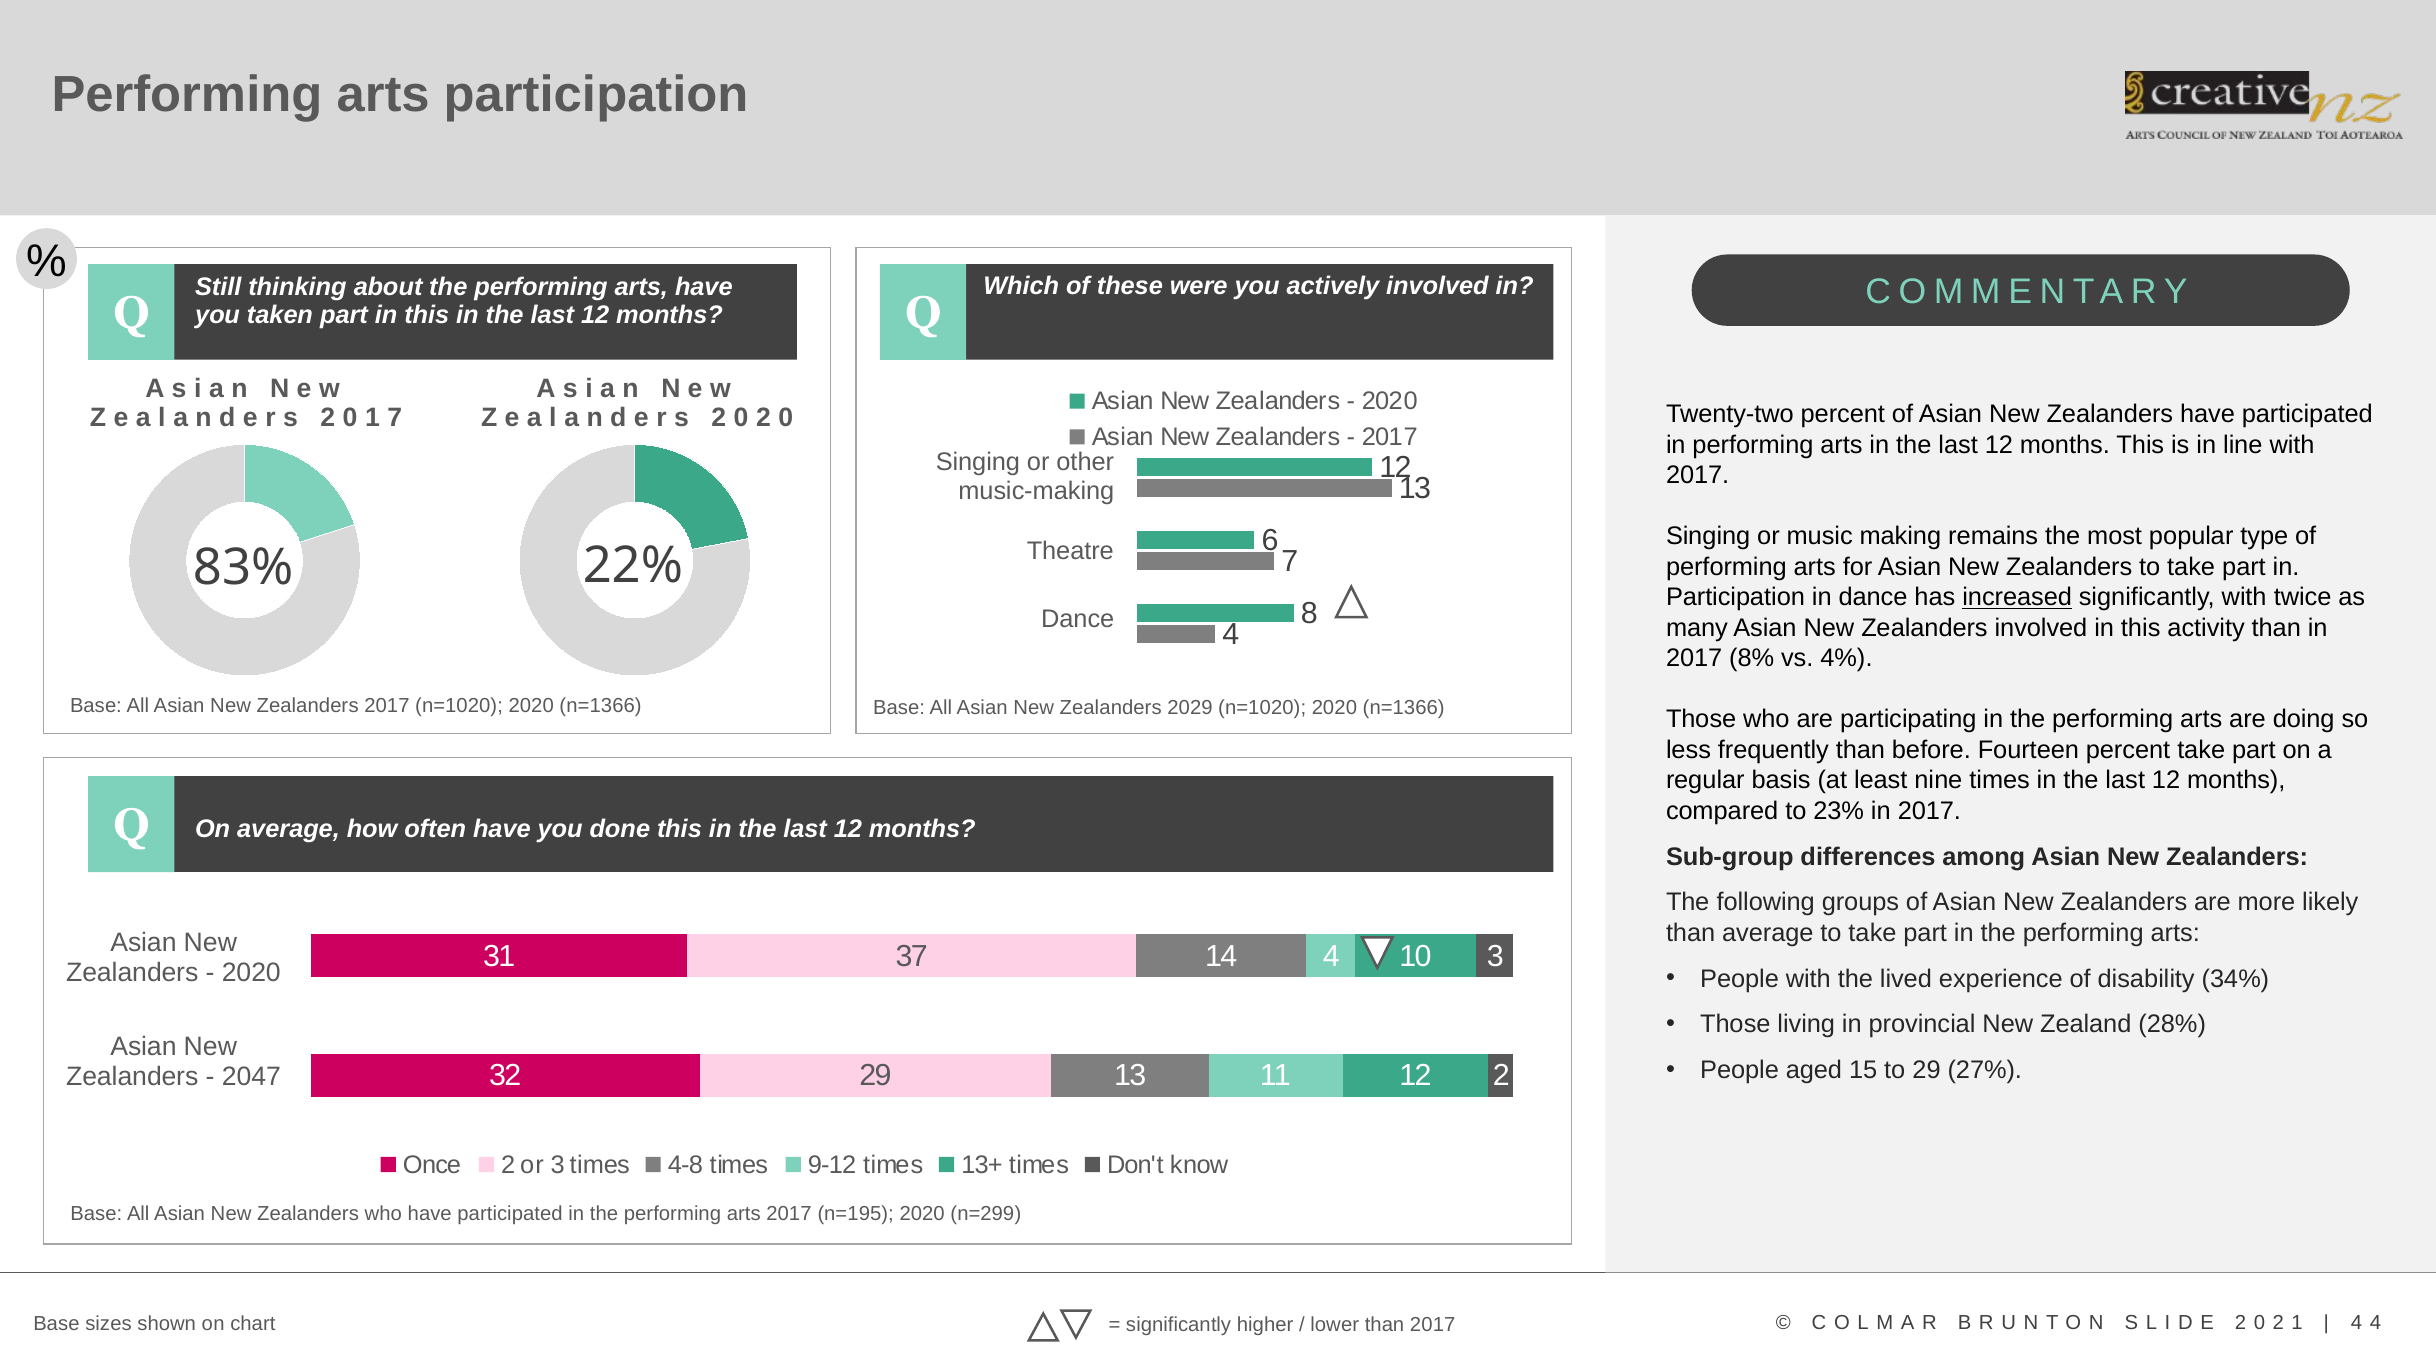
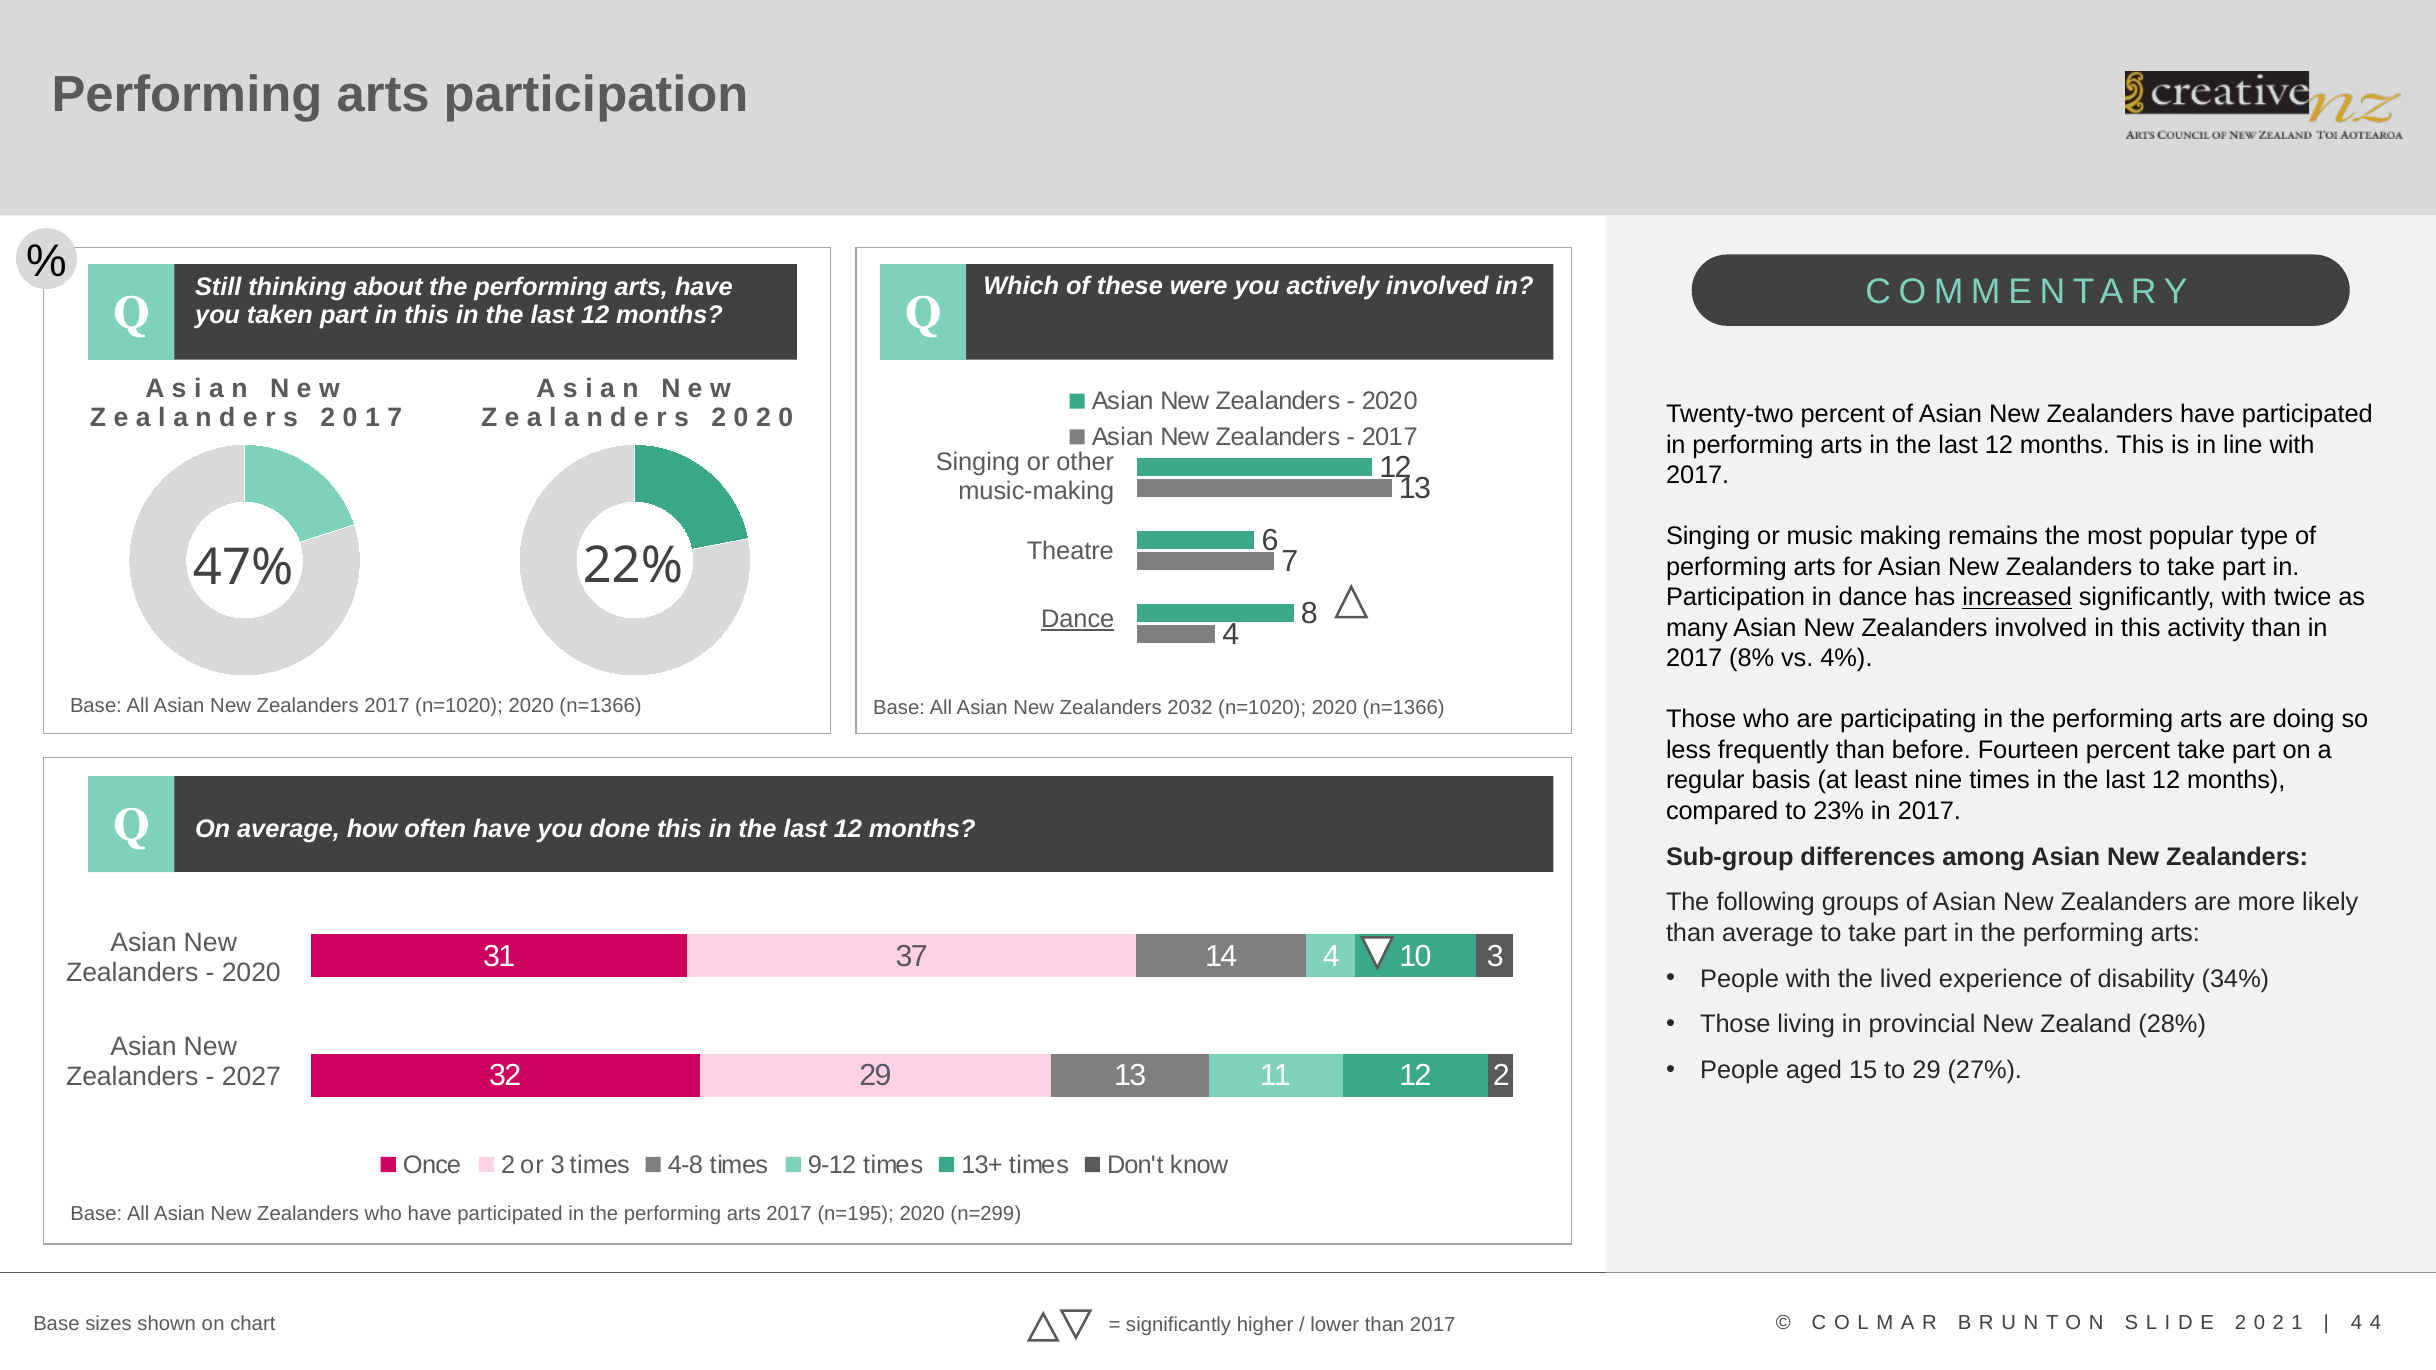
83%: 83% -> 47%
Dance at (1078, 619) underline: none -> present
2029: 2029 -> 2032
2047: 2047 -> 2027
